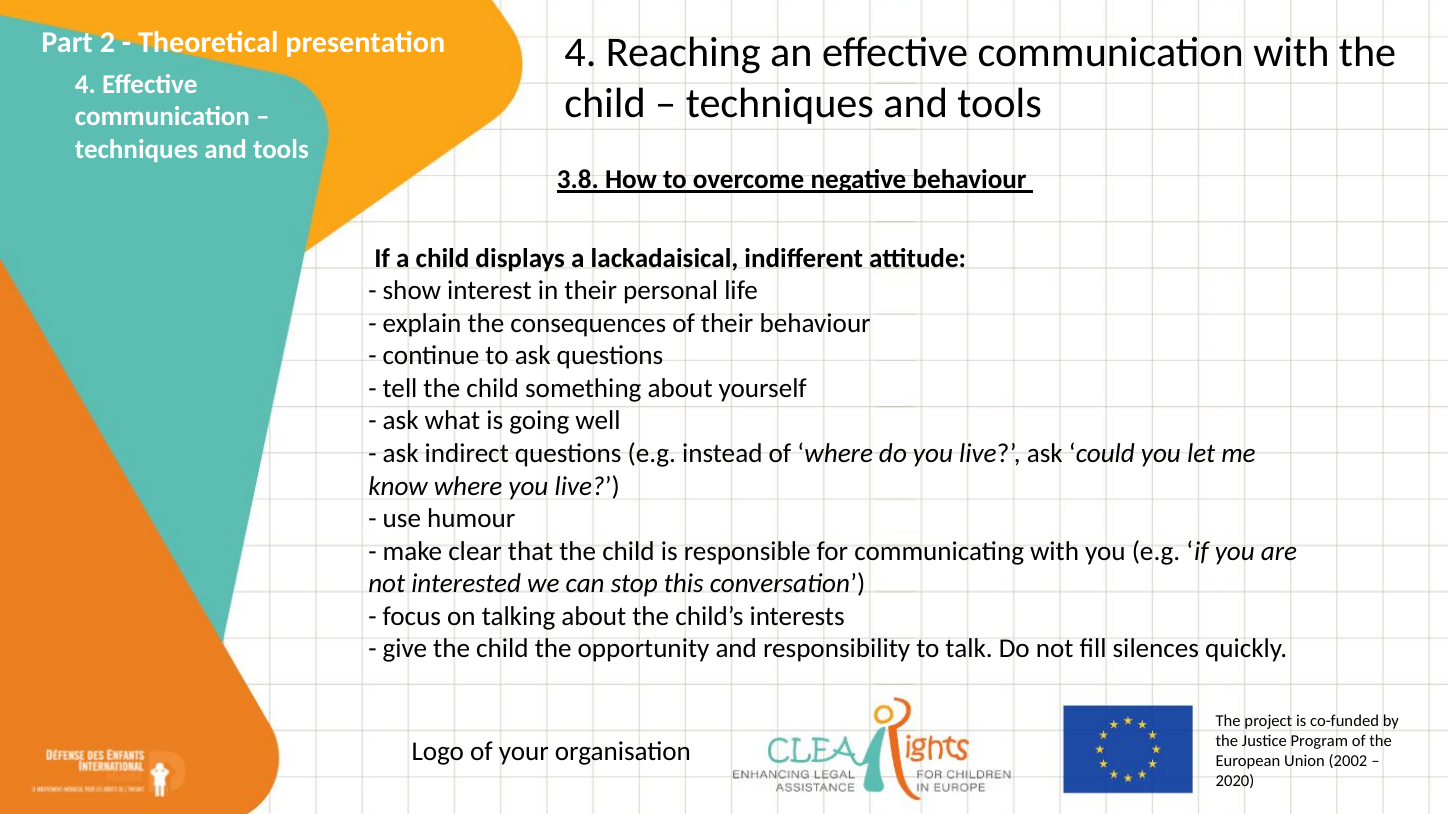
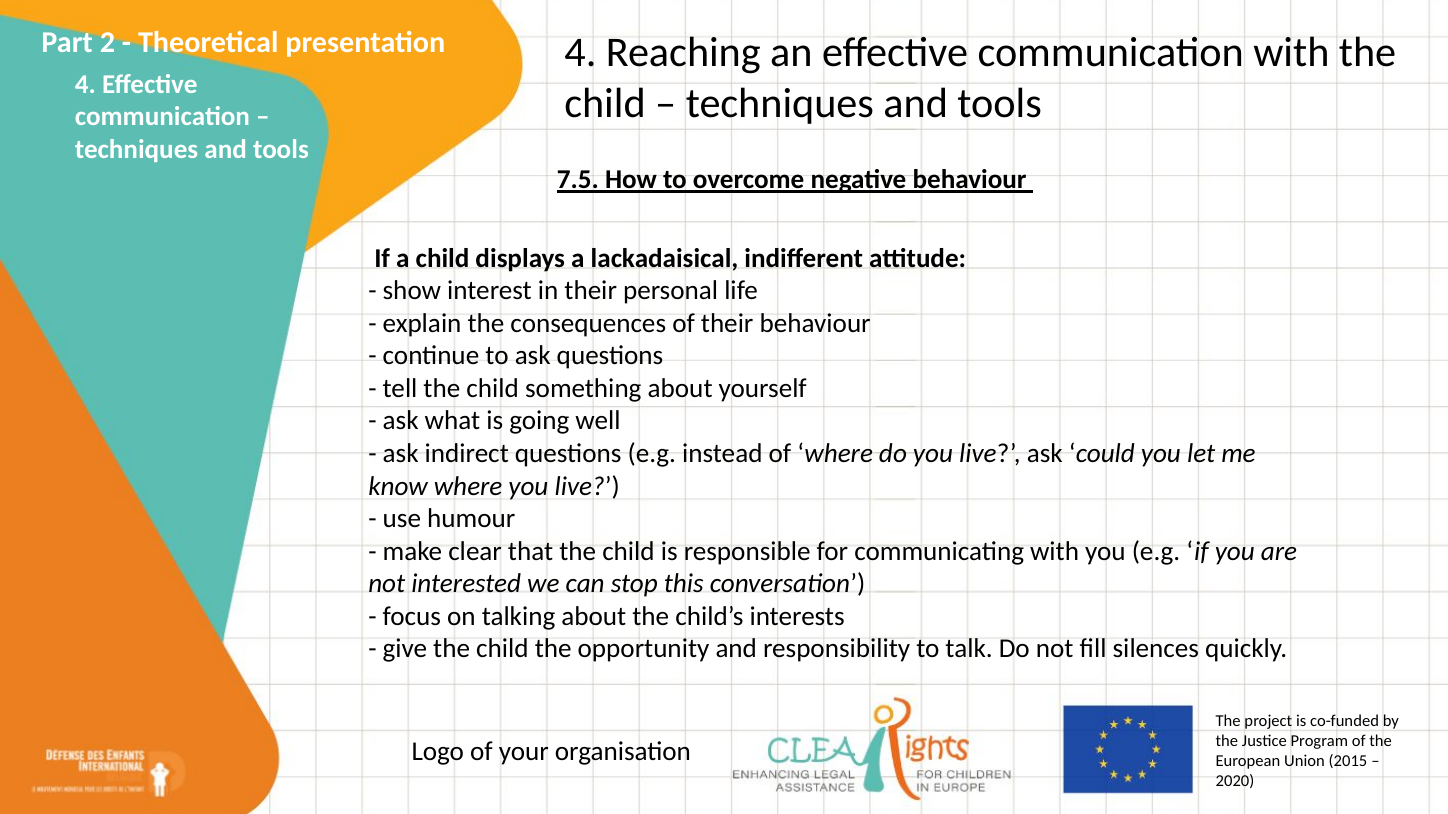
3.8: 3.8 -> 7.5
2002: 2002 -> 2015
